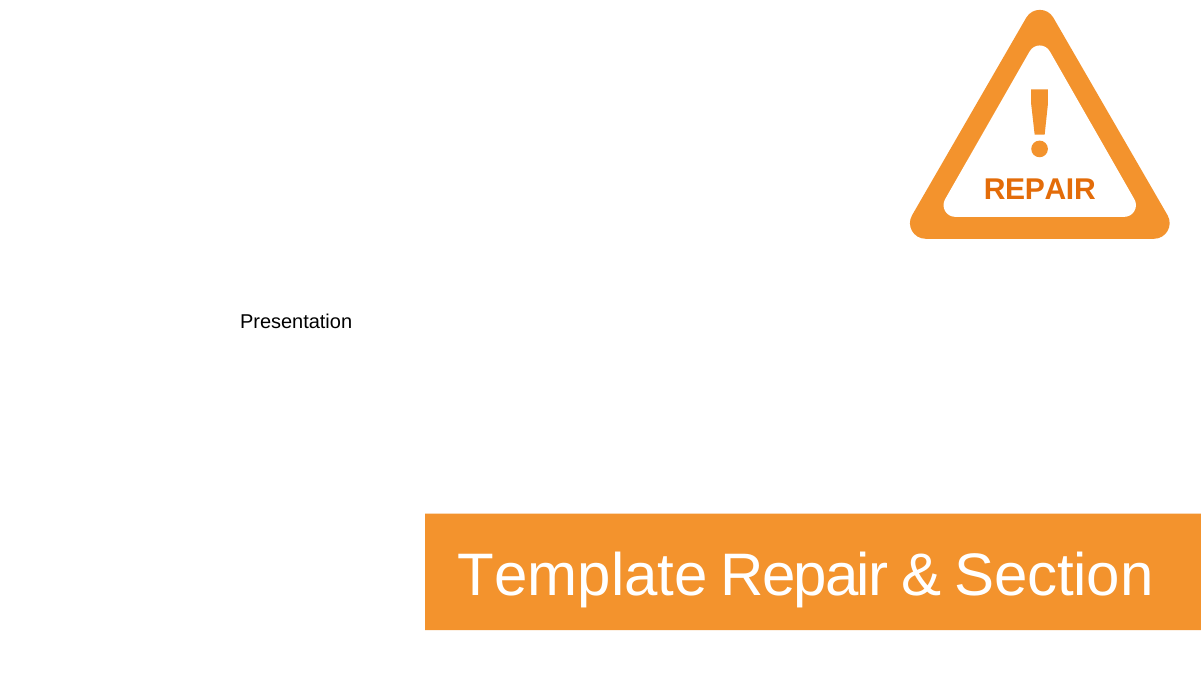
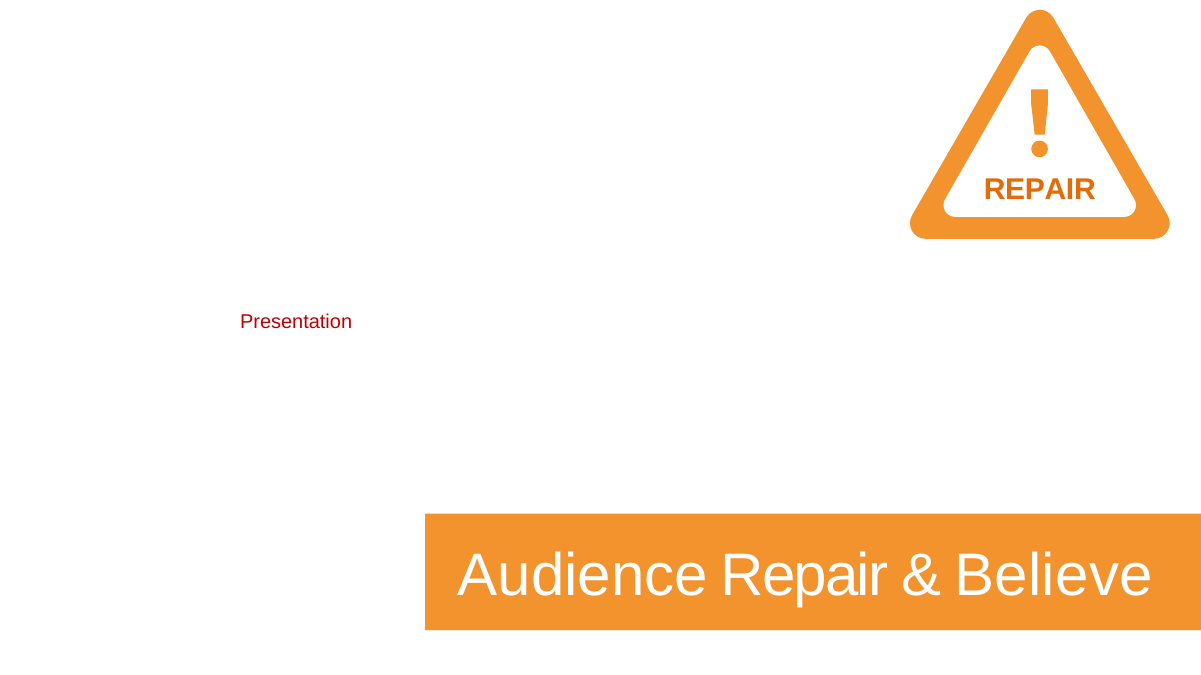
Presentation at (296, 322) colour: black -> red
Template at (583, 576): Template -> Audience
Section at (1054, 576): Section -> Believe
